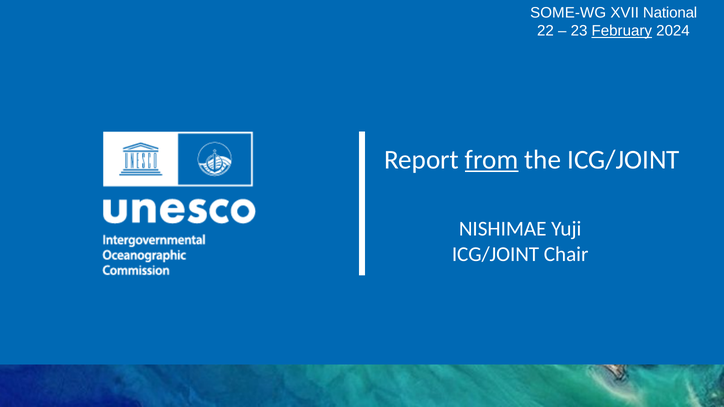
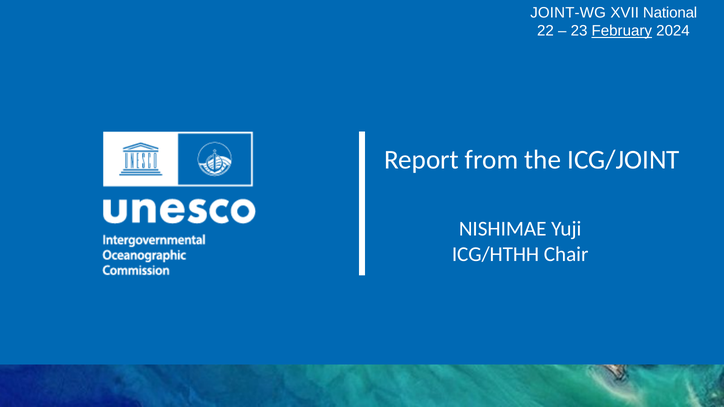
SOME-WG: SOME-WG -> JOINT-WG
from underline: present -> none
ICG/JOINT at (496, 254): ICG/JOINT -> ICG/HTHH
